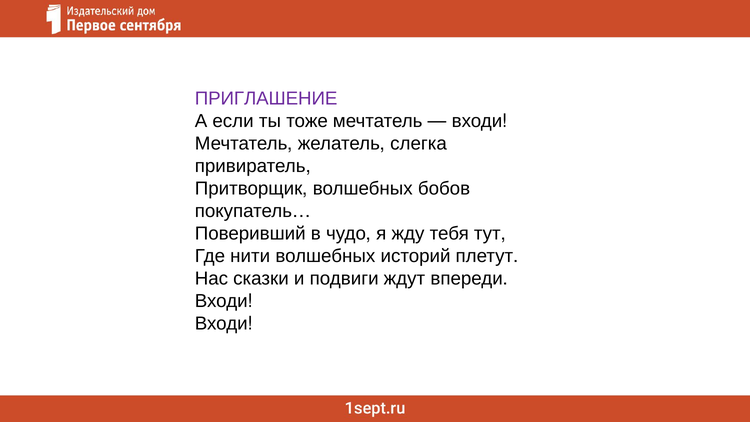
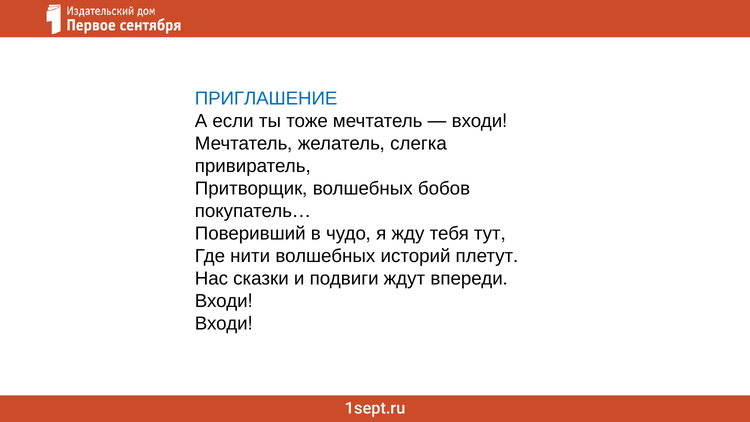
ПРИГЛАШЕНИЕ colour: purple -> blue
